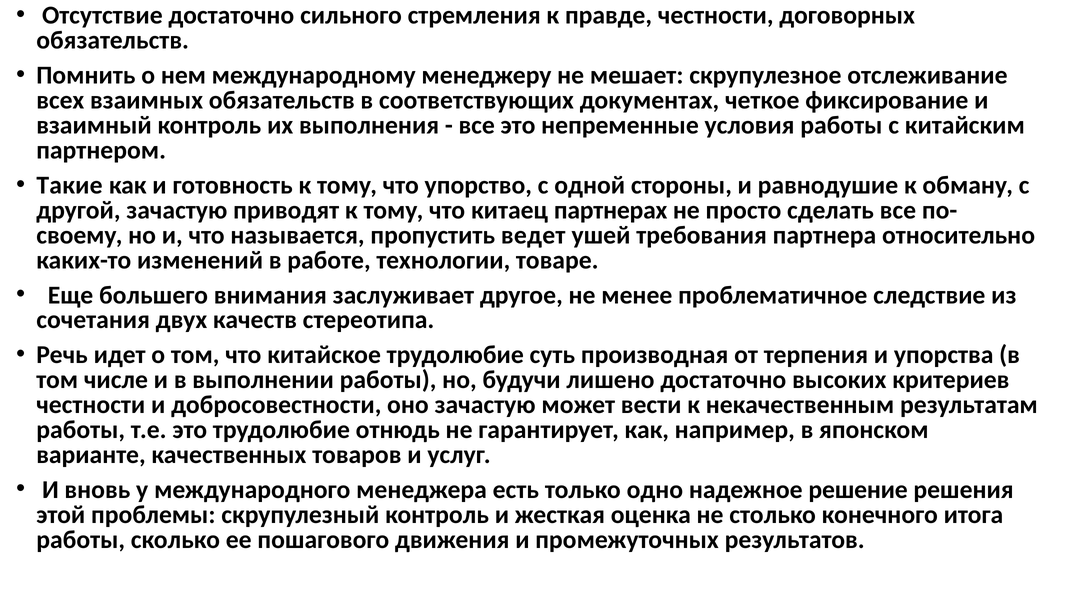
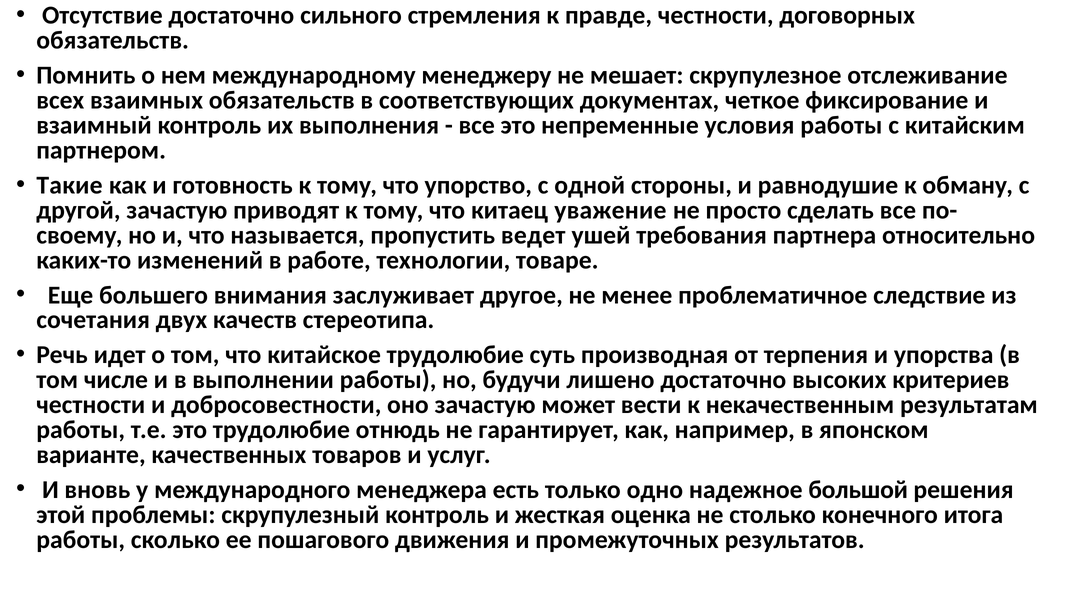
партнерах: партнерах -> уважение
решение: решение -> большой
